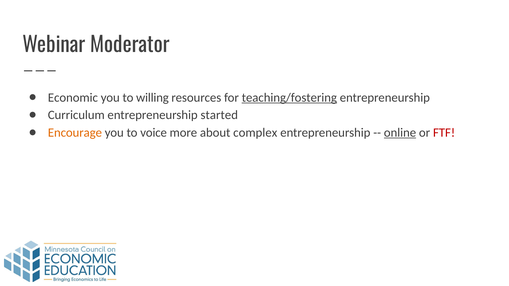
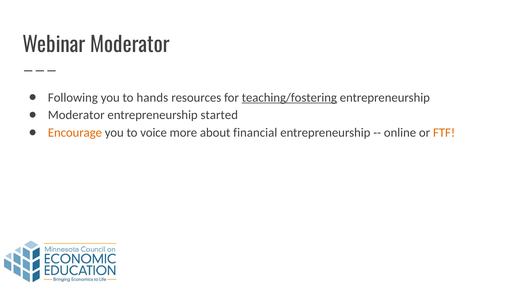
Economic: Economic -> Following
willing: willing -> hands
Curriculum at (76, 115): Curriculum -> Moderator
complex: complex -> financial
online underline: present -> none
FTF colour: red -> orange
